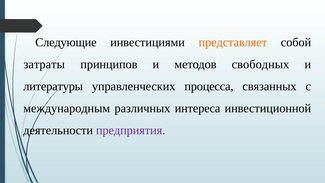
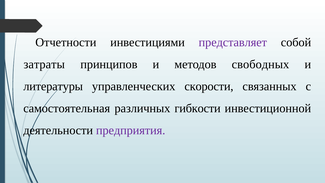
Следующие: Следующие -> Отчетности
представляет colour: orange -> purple
процесса: процесса -> скорости
международным: международным -> самостоятельная
интереса: интереса -> гибкости
